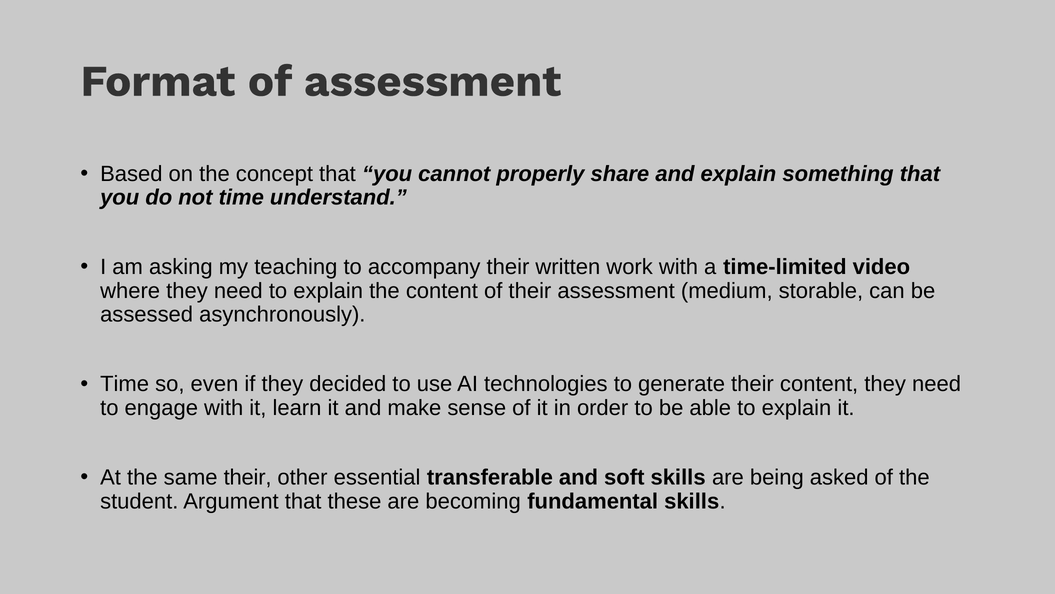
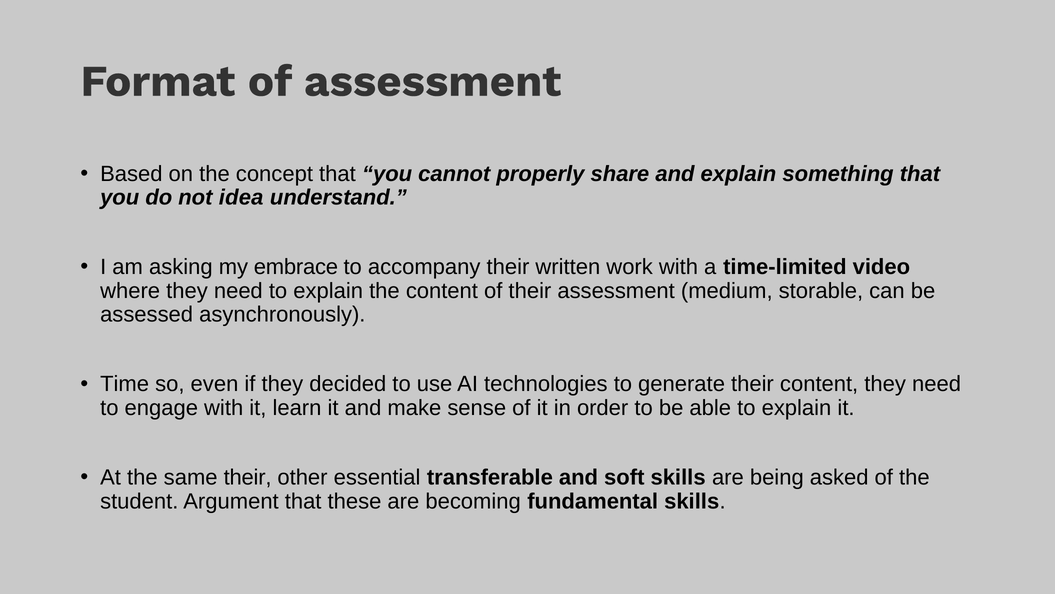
not time: time -> idea
teaching: teaching -> embrace
